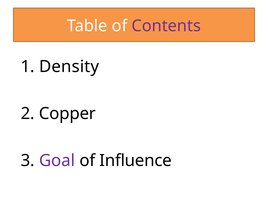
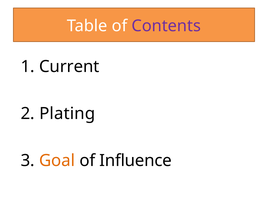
Density: Density -> Current
Copper: Copper -> Plating
Goal colour: purple -> orange
